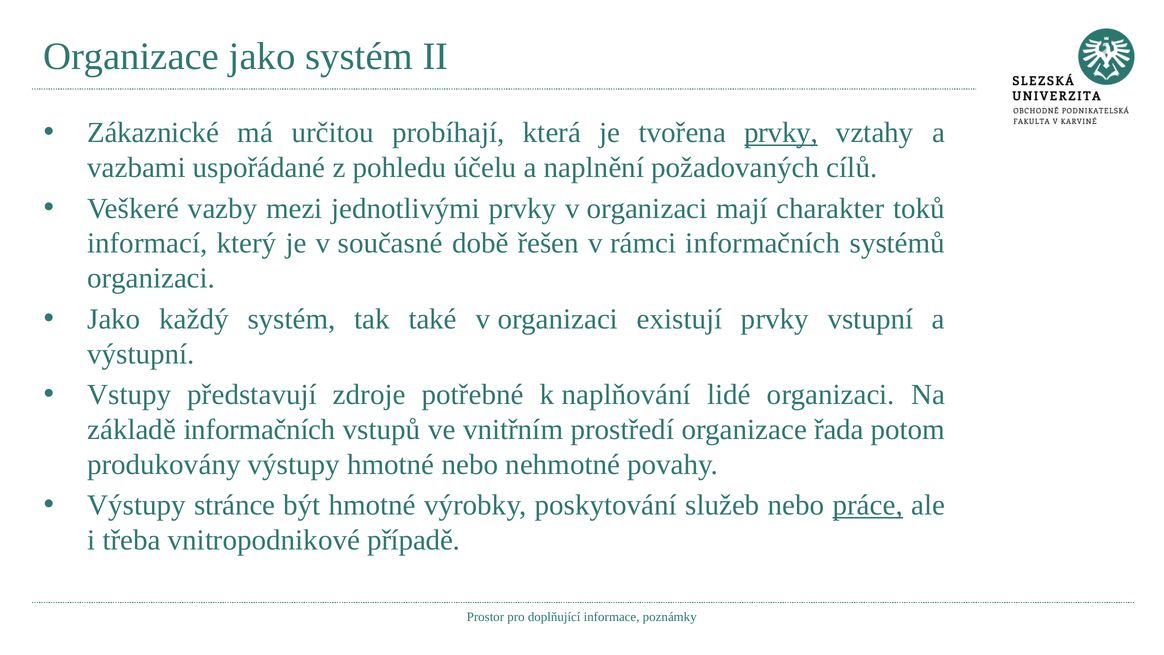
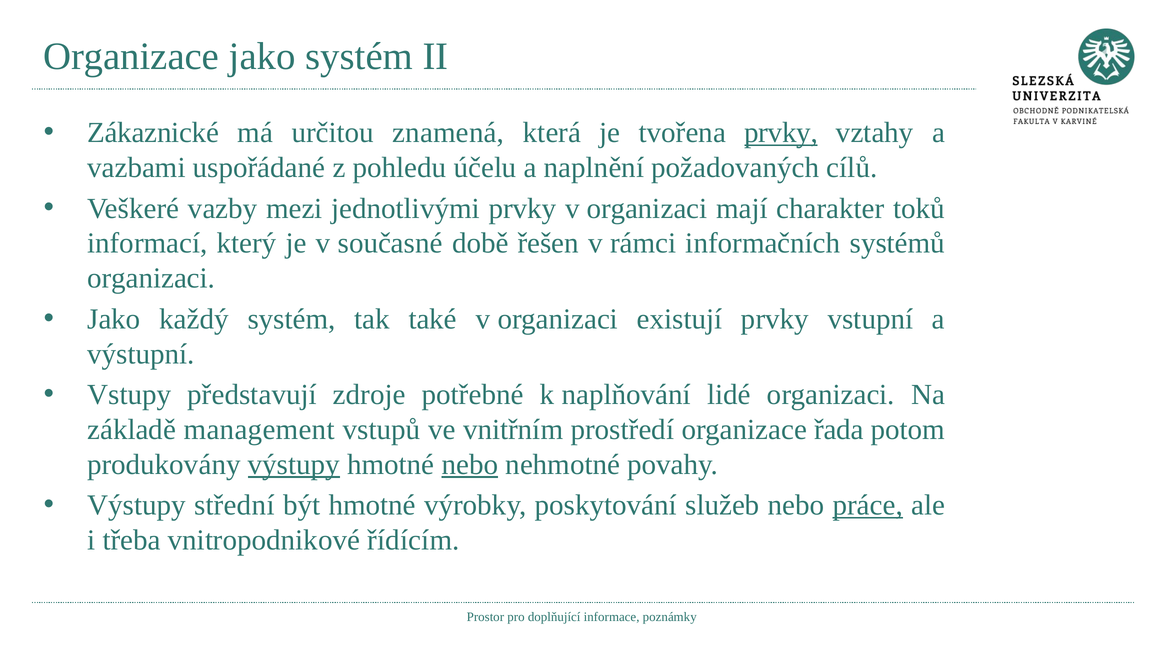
probíhají: probíhají -> znamená
základě informačních: informačních -> management
výstupy at (294, 464) underline: none -> present
nebo at (470, 464) underline: none -> present
stránce: stránce -> střední
případě: případě -> řídícím
